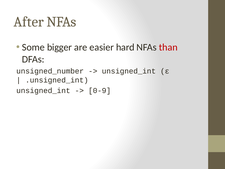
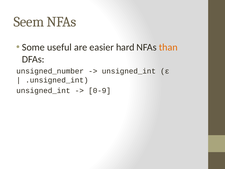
After: After -> Seem
bigger: bigger -> useful
than colour: red -> orange
